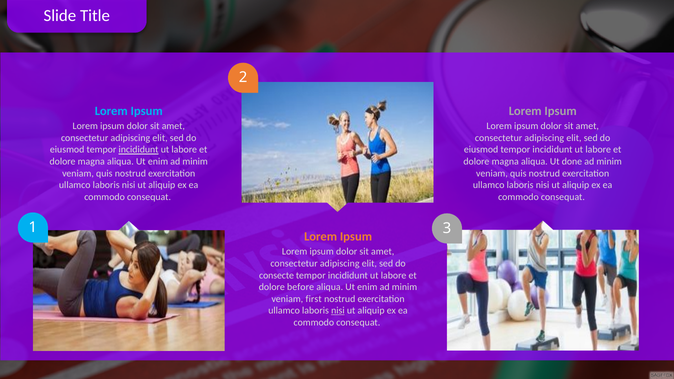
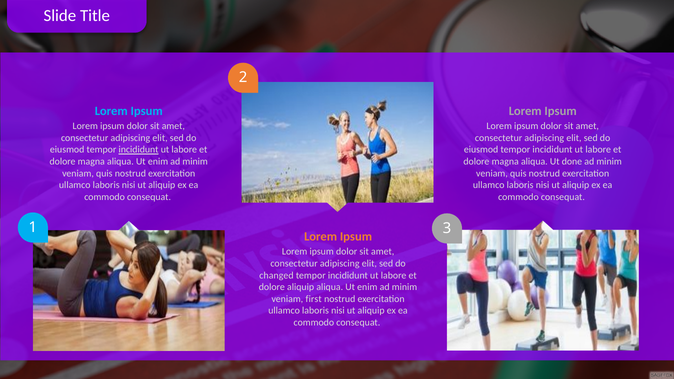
consecte: consecte -> changed
dolore before: before -> aliquip
nisi at (338, 311) underline: present -> none
